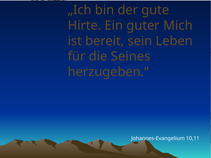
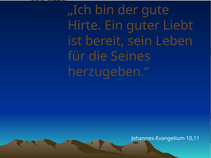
Mich: Mich -> Liebt
